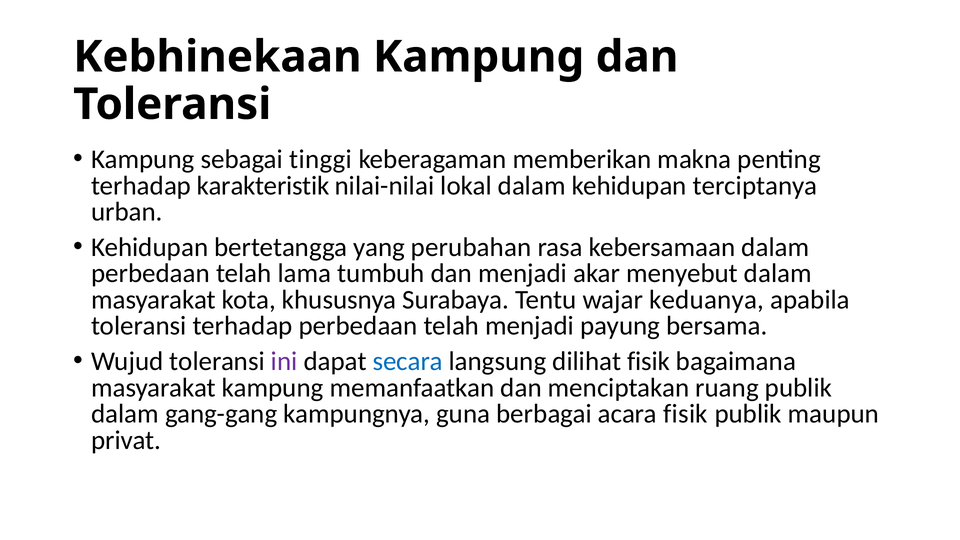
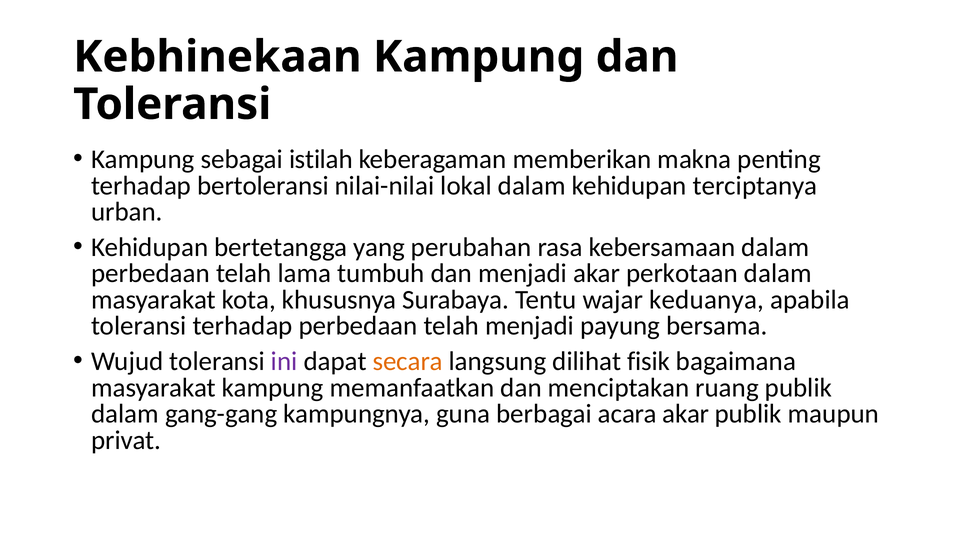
tinggi: tinggi -> istilah
karakteristik: karakteristik -> bertoleransi
menyebut: menyebut -> perkotaan
secara colour: blue -> orange
acara fisik: fisik -> akar
